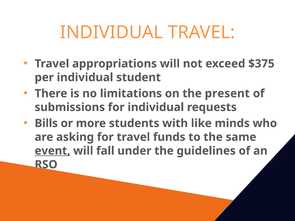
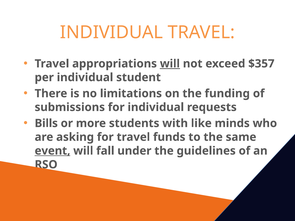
will at (170, 64) underline: none -> present
$375: $375 -> $357
present: present -> funding
